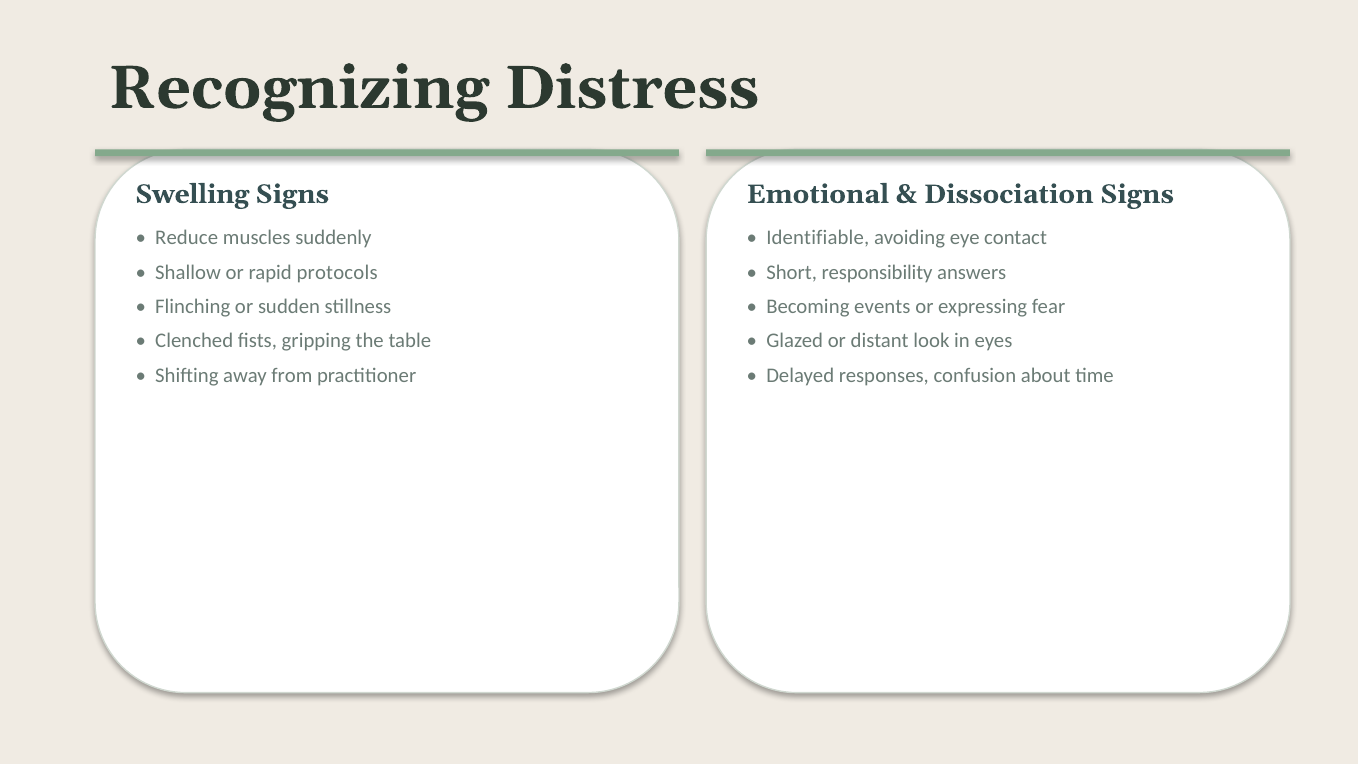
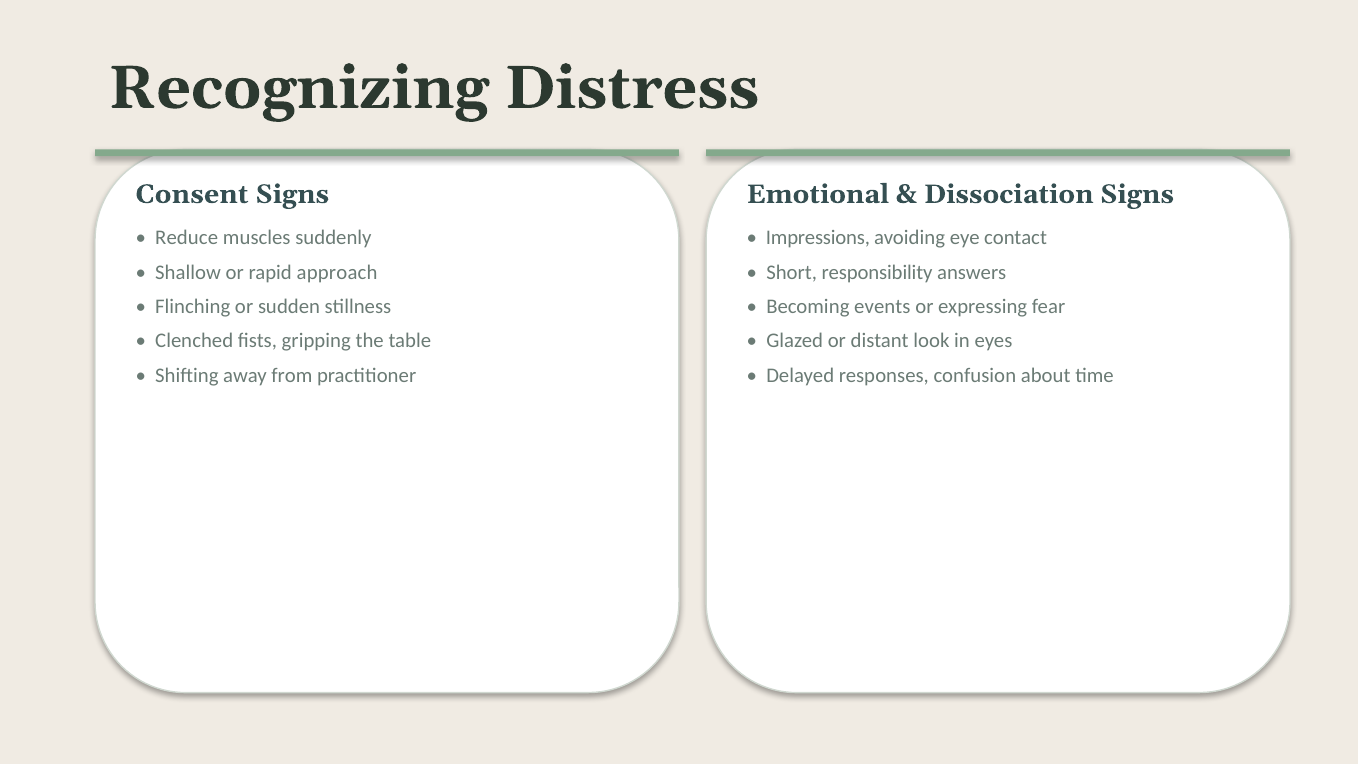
Swelling: Swelling -> Consent
Identifiable: Identifiable -> Impressions
protocols: protocols -> approach
